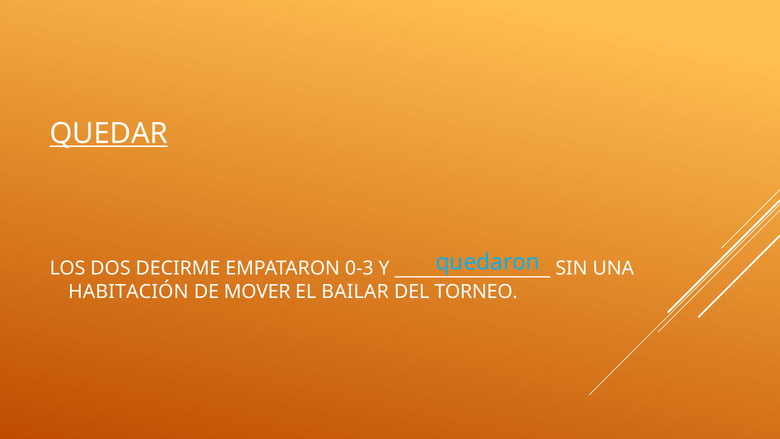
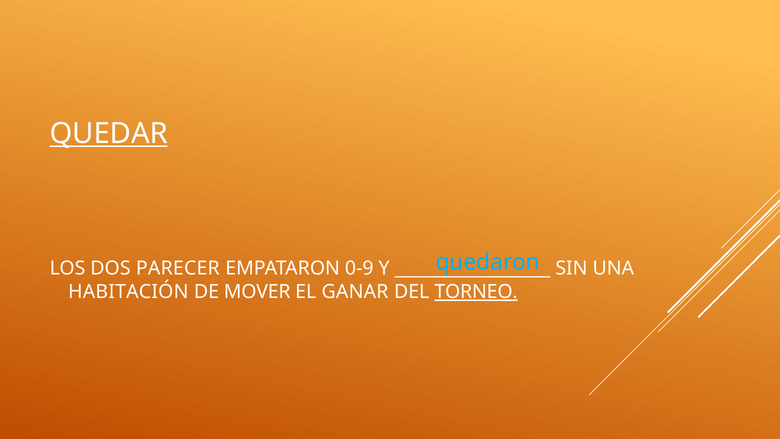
DECIRME: DECIRME -> PARECER
0-3: 0-3 -> 0-9
BAILAR: BAILAR -> GANAR
TORNEO underline: none -> present
